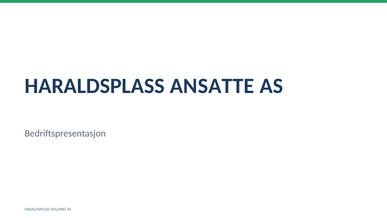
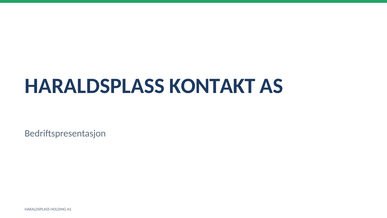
ANSATTE: ANSATTE -> KONTAKT
